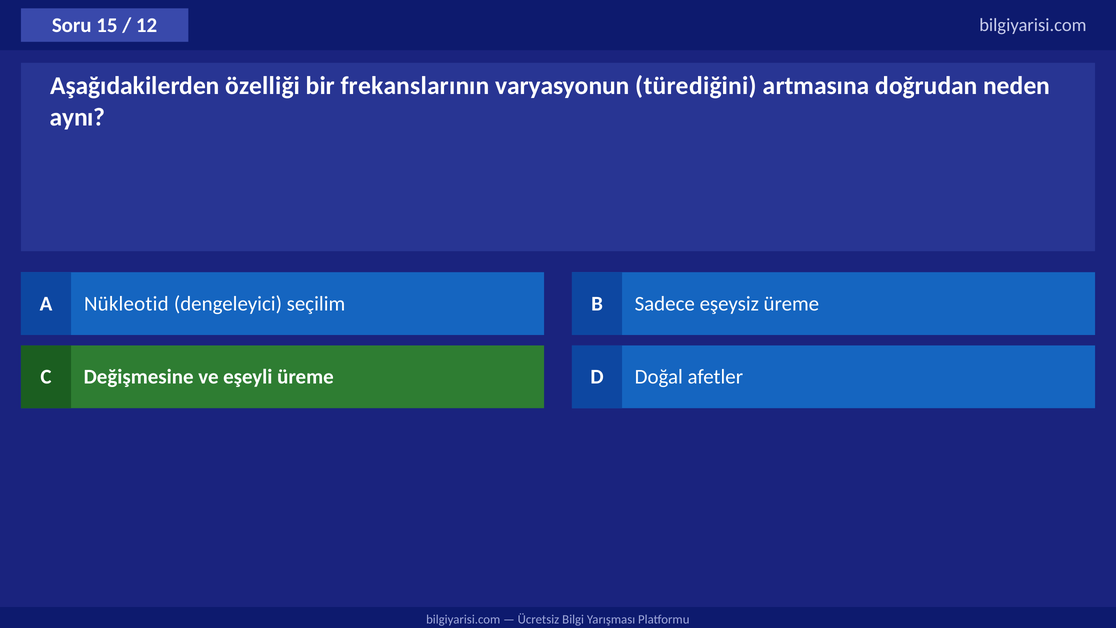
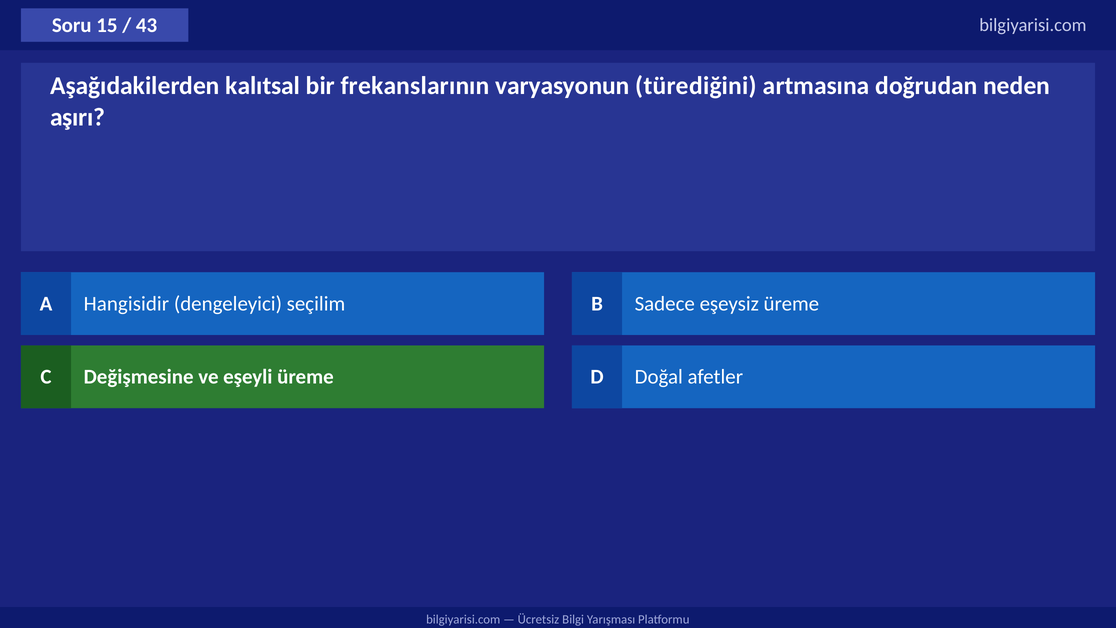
12: 12 -> 43
özelliği: özelliği -> kalıtsal
aynı: aynı -> aşırı
Nükleotid: Nükleotid -> Hangisidir
